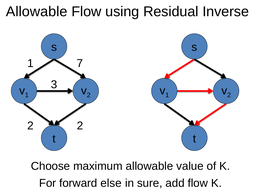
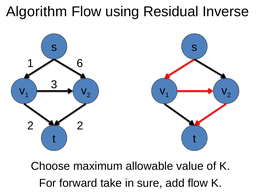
Allowable at (37, 12): Allowable -> Algorithm
7: 7 -> 6
else: else -> take
